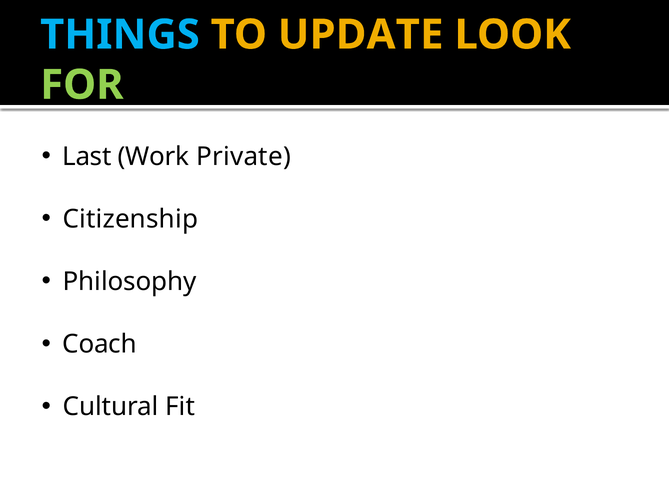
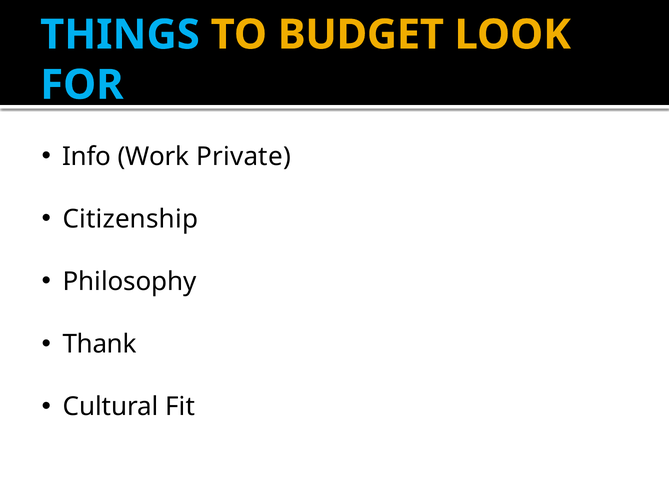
UPDATE: UPDATE -> BUDGET
FOR colour: light green -> light blue
Last: Last -> Info
Coach: Coach -> Thank
